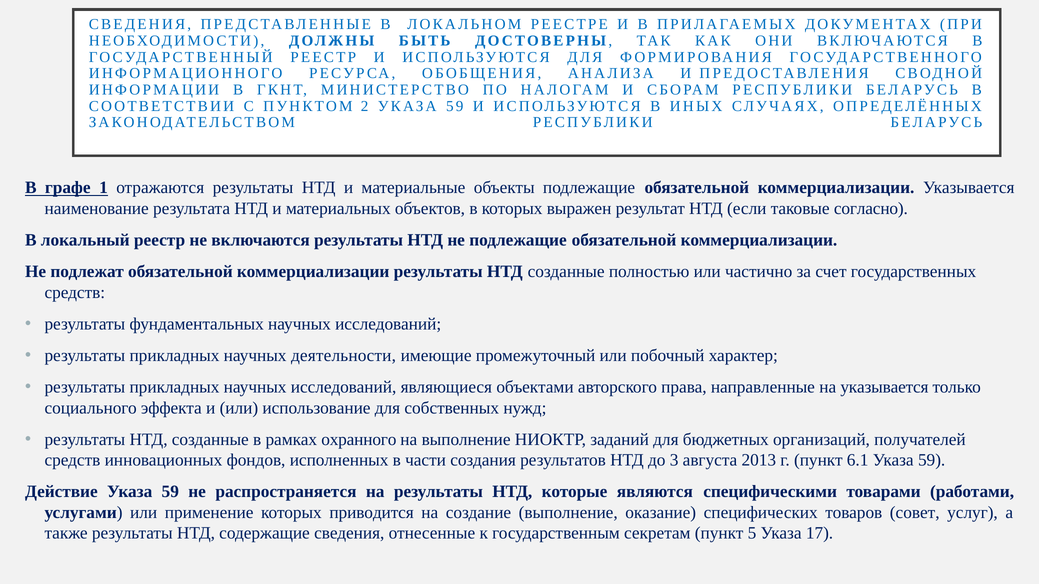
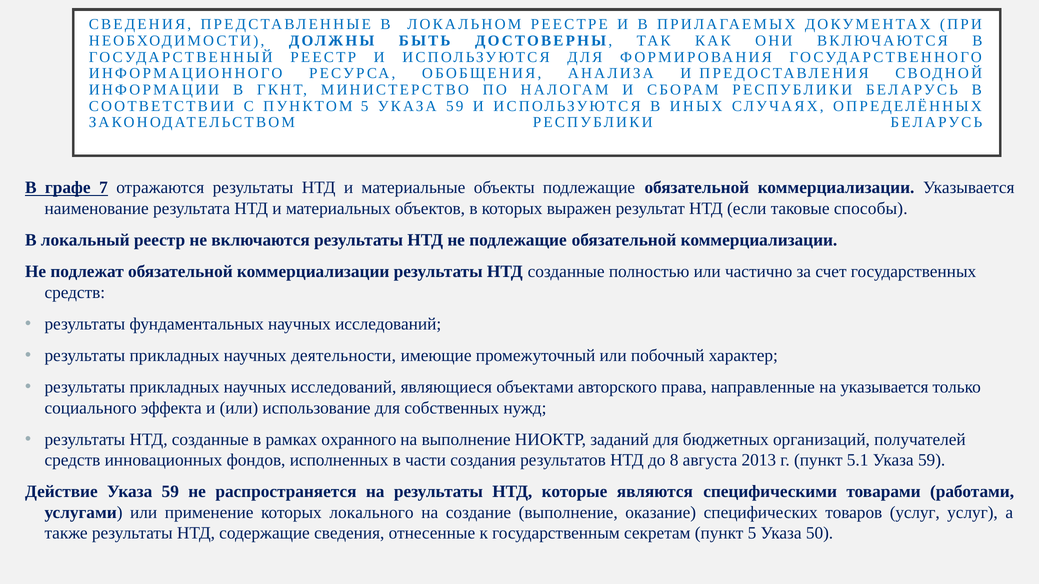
ПУНКТОМ 2: 2 -> 5
1: 1 -> 7
согласно: согласно -> способы
3: 3 -> 8
6.1: 6.1 -> 5.1
приводится: приводится -> локального
товаров совет: совет -> услуг
17: 17 -> 50
